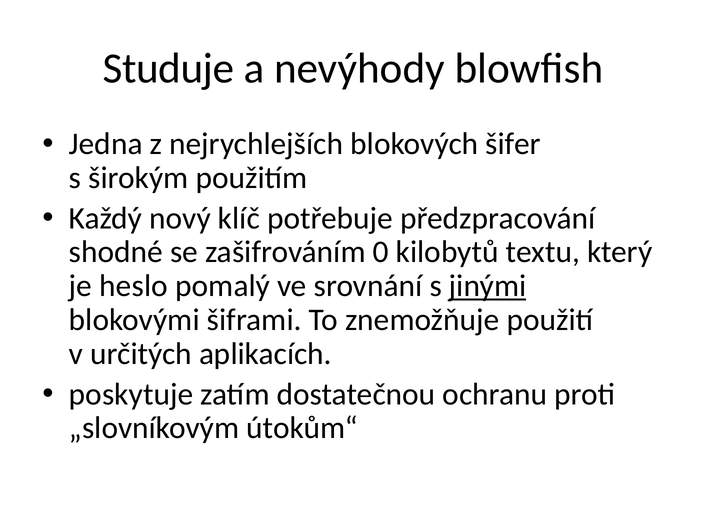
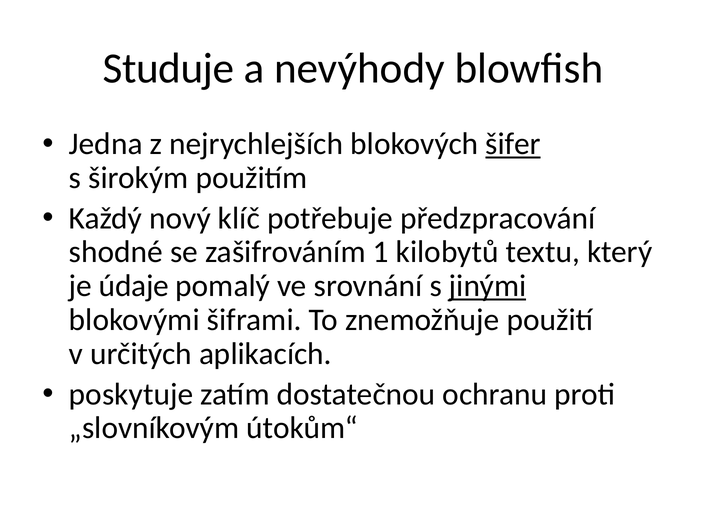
šifer underline: none -> present
0: 0 -> 1
heslo: heslo -> údaje
